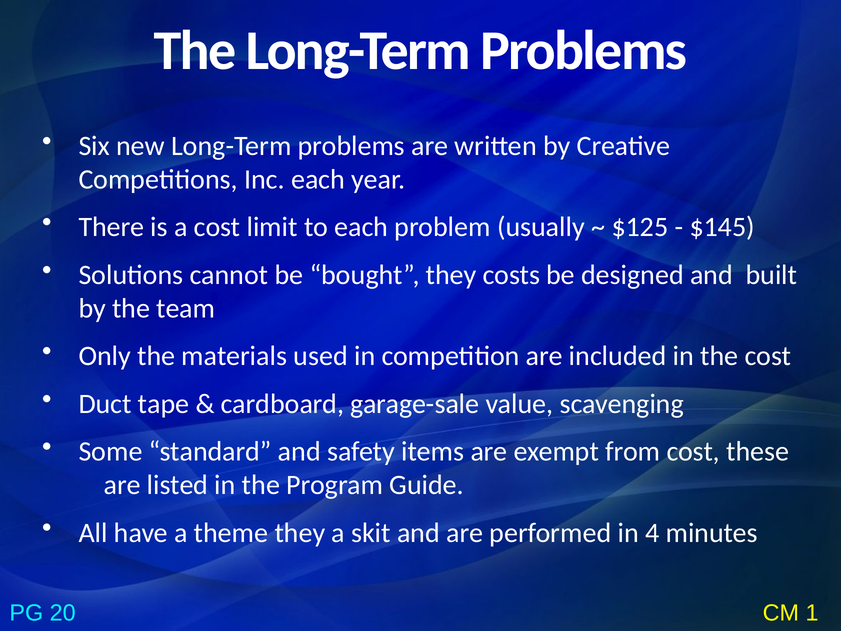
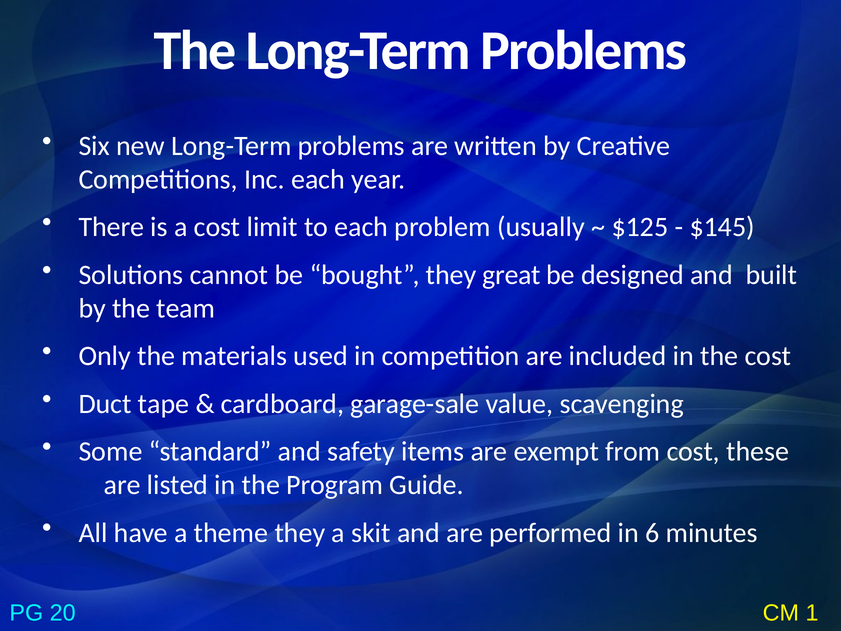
costs: costs -> great
4: 4 -> 6
